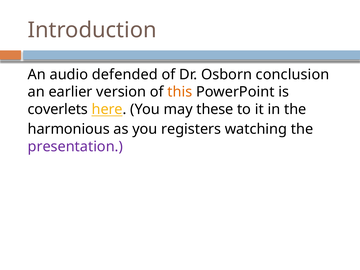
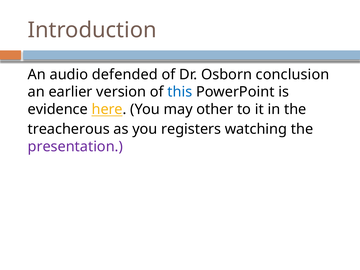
this colour: orange -> blue
coverlets: coverlets -> evidence
these: these -> other
harmonious: harmonious -> treacherous
